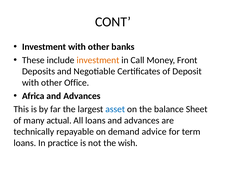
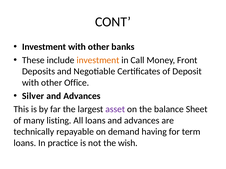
Africa: Africa -> Silver
asset colour: blue -> purple
actual: actual -> listing
advice: advice -> having
